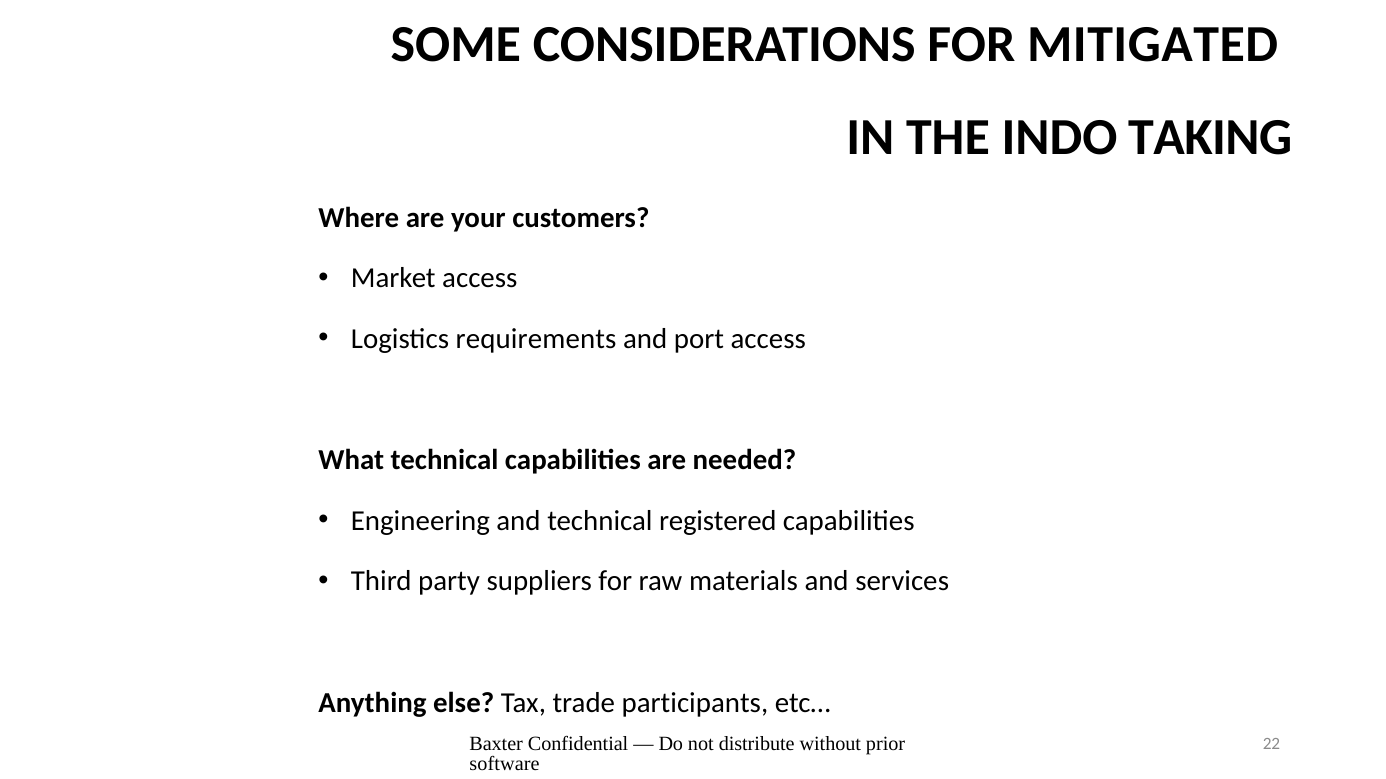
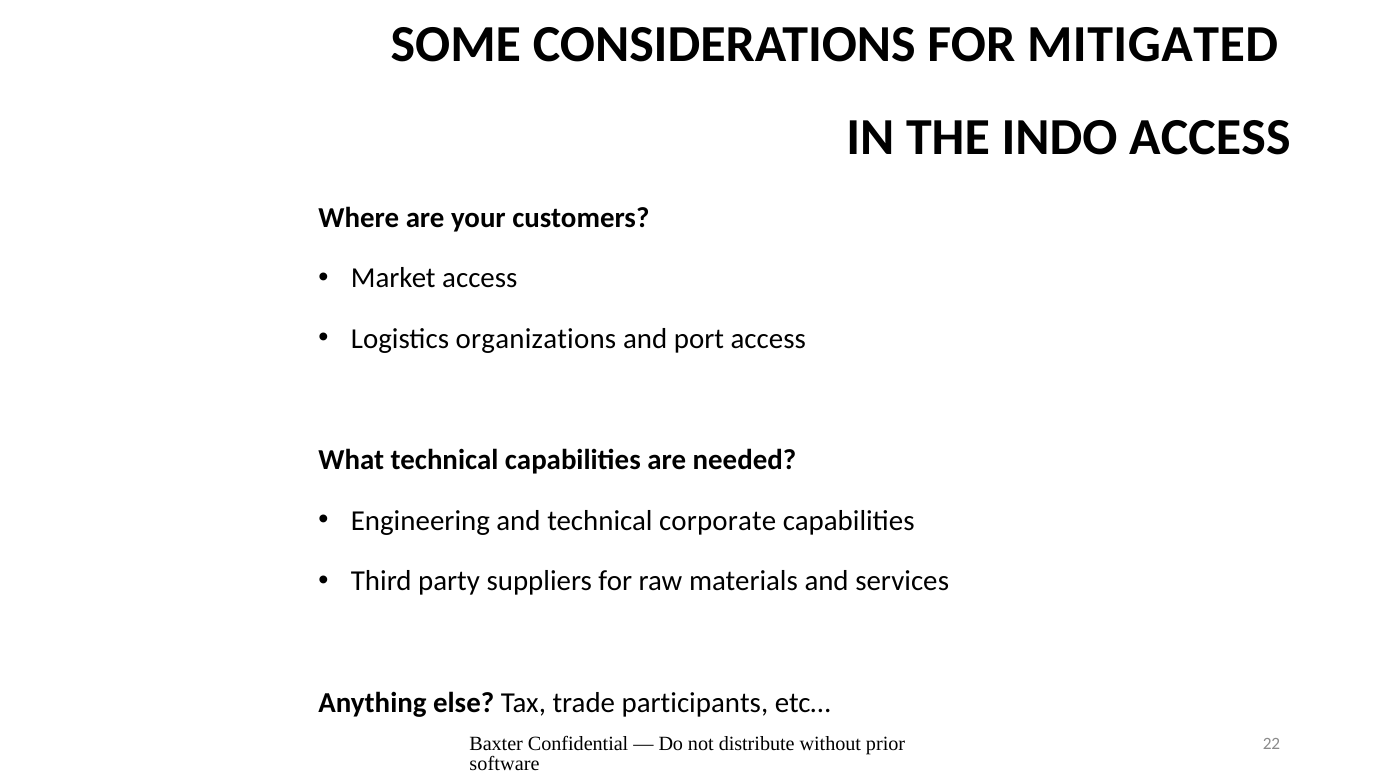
INDO TAKING: TAKING -> ACCESS
requirements: requirements -> organizations
registered: registered -> corporate
